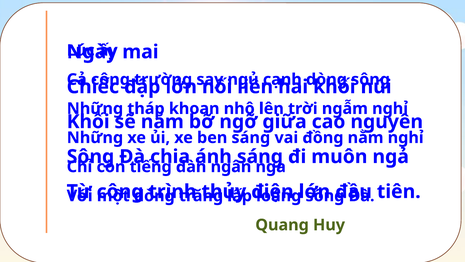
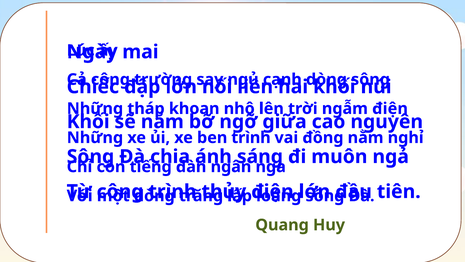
ngẫm nghỉ: nghỉ -> điện
ben sáng: sáng -> trình
